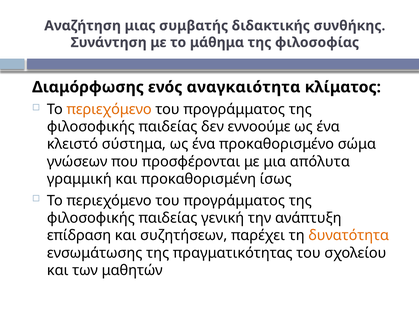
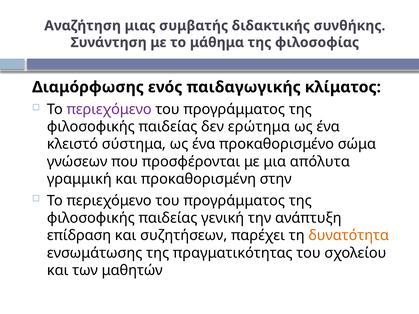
αναγκαιότητα: αναγκαιότητα -> παιδαγωγικής
περιεχόμενο at (109, 109) colour: orange -> purple
εννοούμε: εννοούμε -> ερώτημα
ίσως: ίσως -> στην
